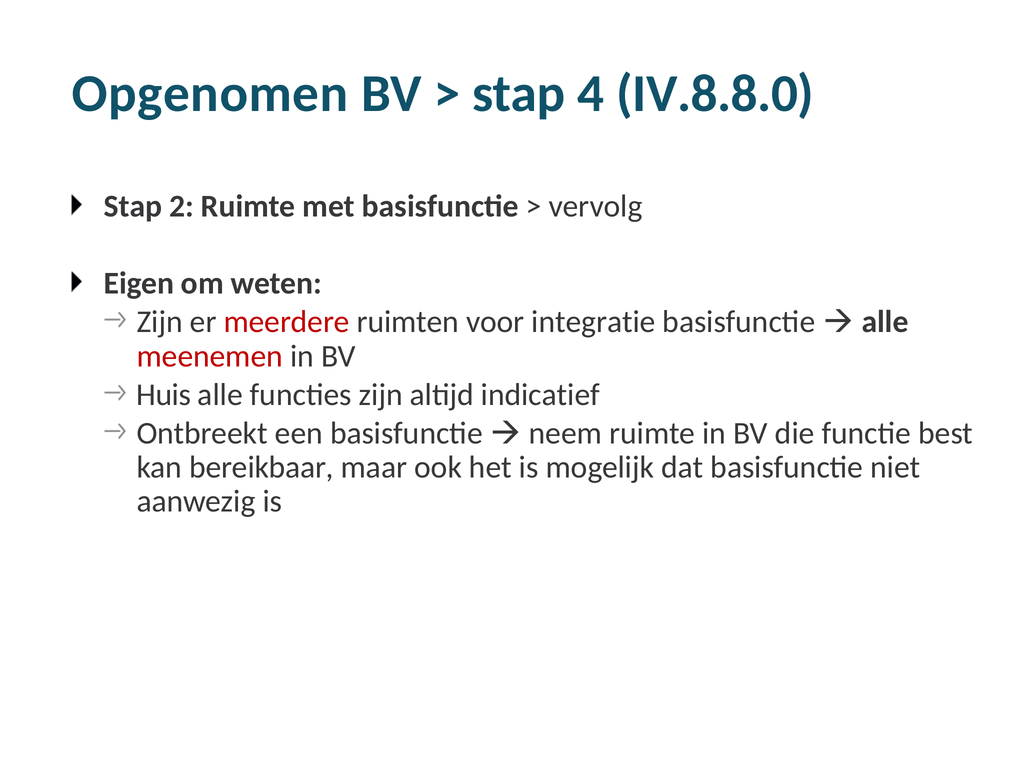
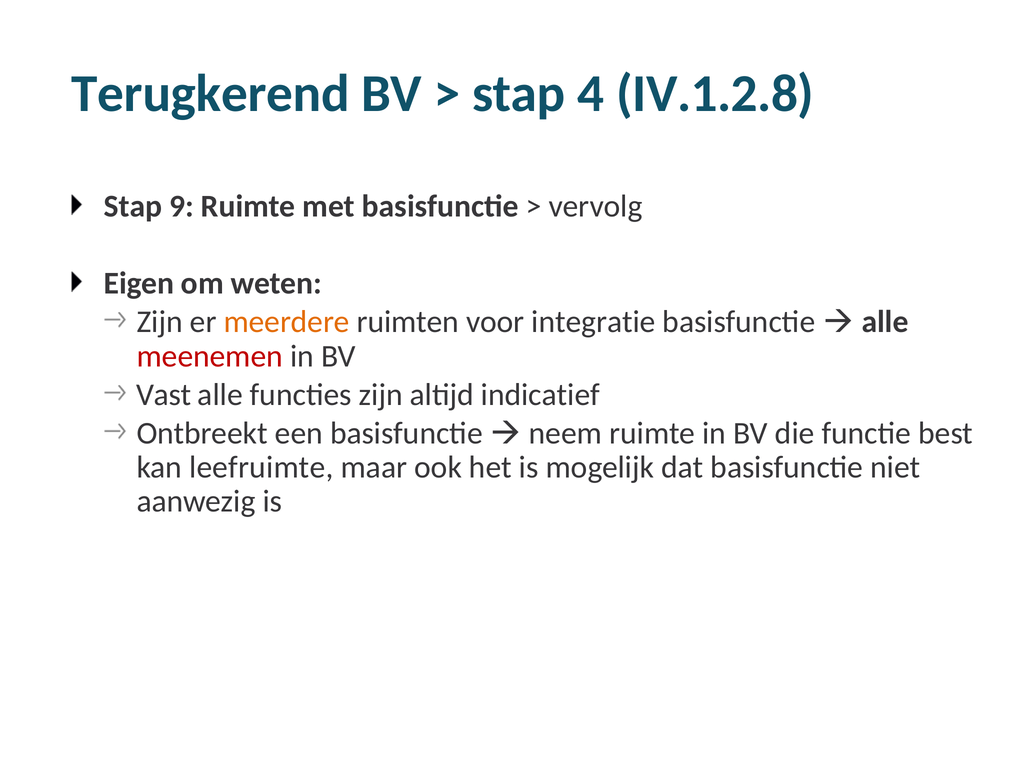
Opgenomen: Opgenomen -> Terugkerend
IV.8.8.0: IV.8.8.0 -> IV.1.2.8
2: 2 -> 9
meerdere colour: red -> orange
Huis: Huis -> Vast
bereikbaar: bereikbaar -> leefruimte
